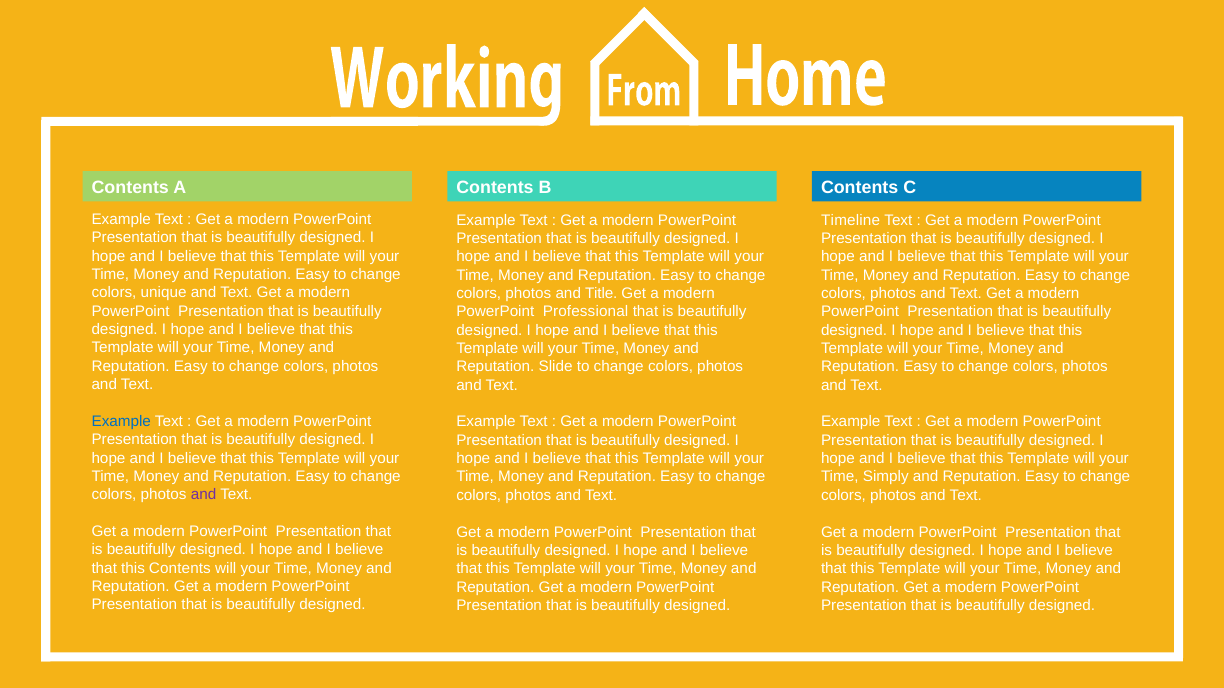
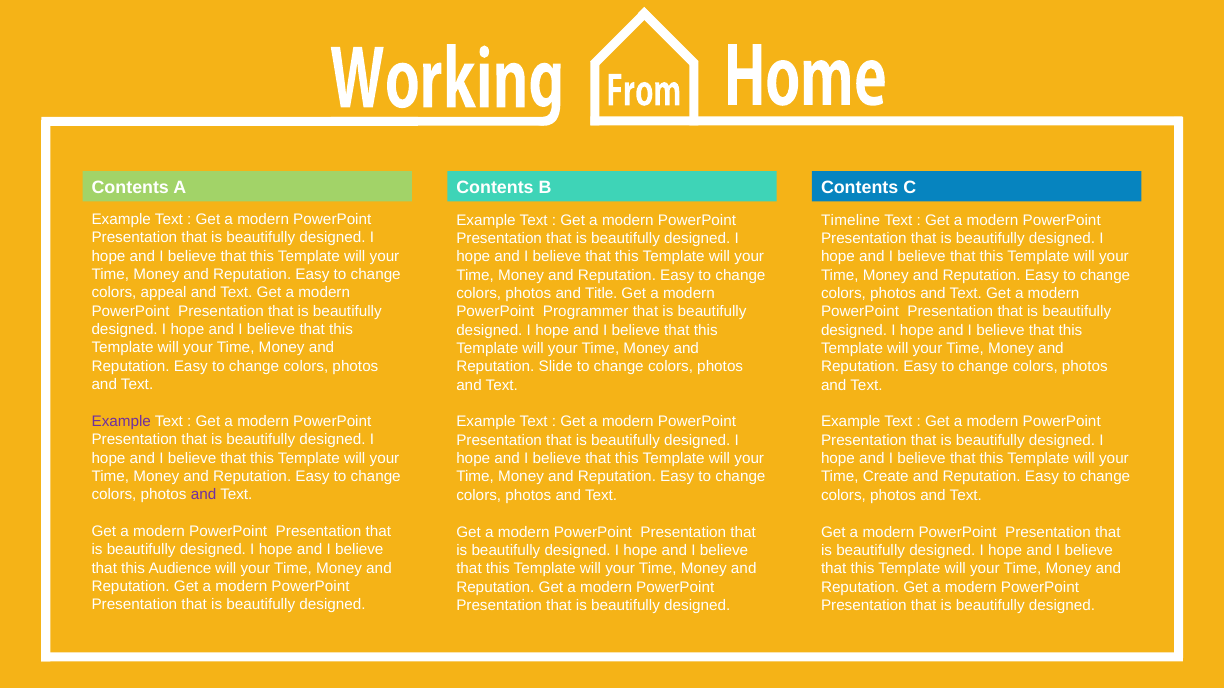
unique: unique -> appeal
Professional: Professional -> Programmer
Example at (121, 422) colour: blue -> purple
Simply: Simply -> Create
this Contents: Contents -> Audience
